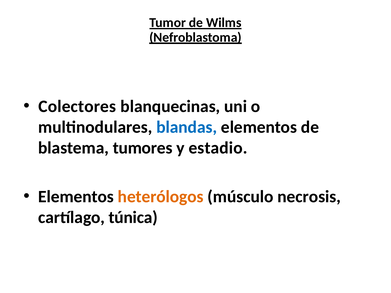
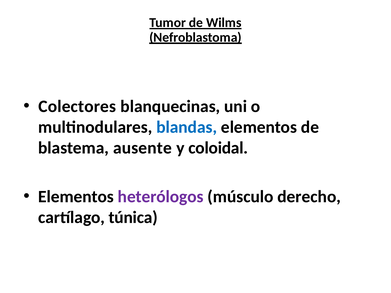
tumores: tumores -> ausente
estadio: estadio -> coloidal
heterólogos colour: orange -> purple
necrosis: necrosis -> derecho
